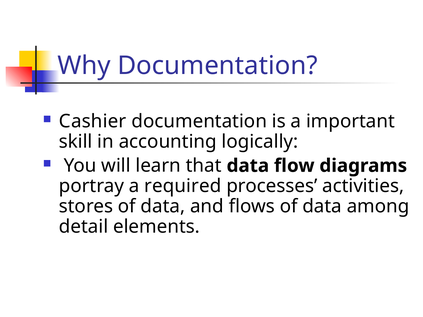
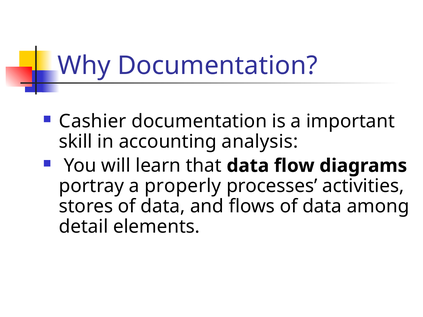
logically: logically -> analysis
required: required -> properly
